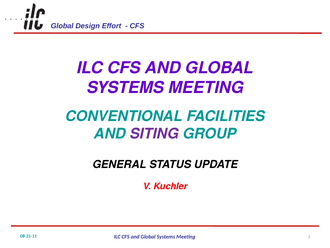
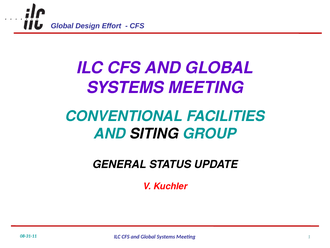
SITING colour: purple -> black
